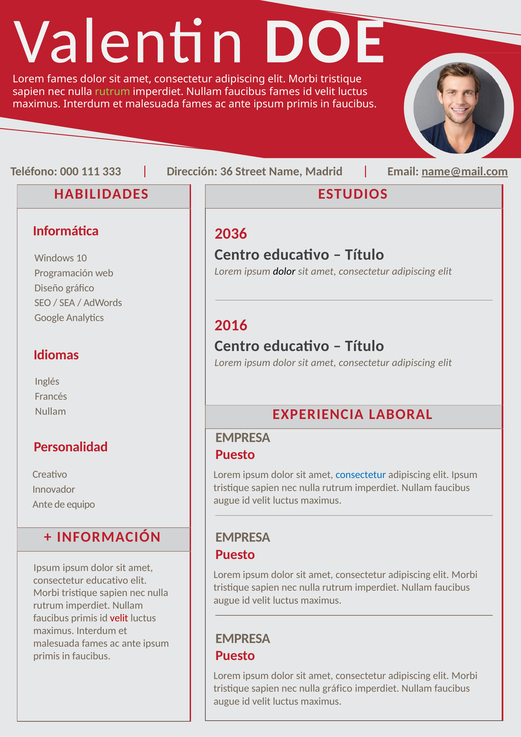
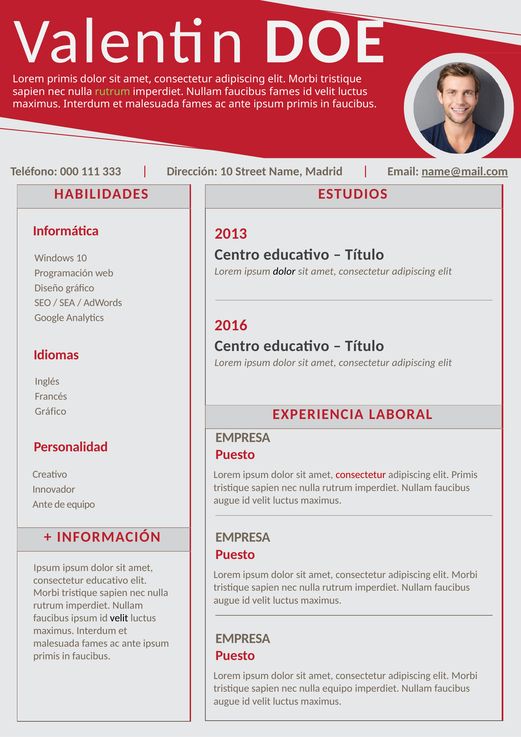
Lorem fames: fames -> primis
Dirección 36: 36 -> 10
2036: 2036 -> 2013
Nullam at (51, 411): Nullam -> Gráfico
consectetur at (361, 475) colour: blue -> red
elit Ipsum: Ipsum -> Primis
faucibus primis: primis -> ipsum
velit at (119, 618) colour: red -> black
nulla gráfico: gráfico -> equipo
